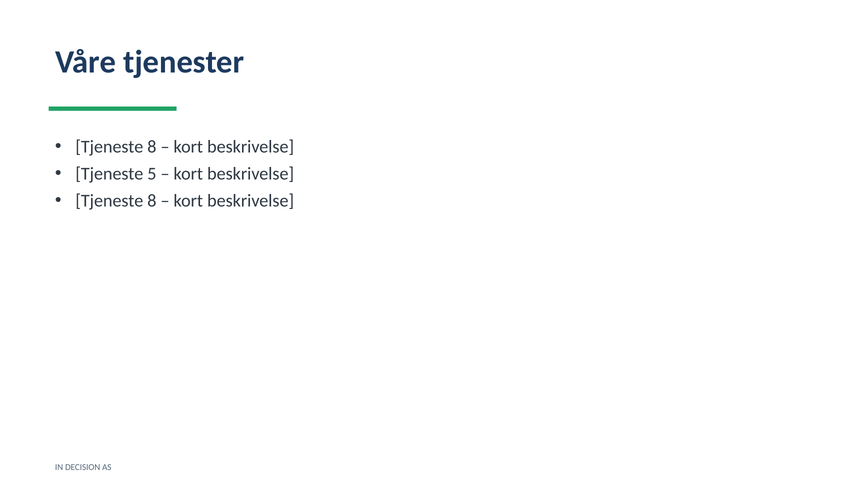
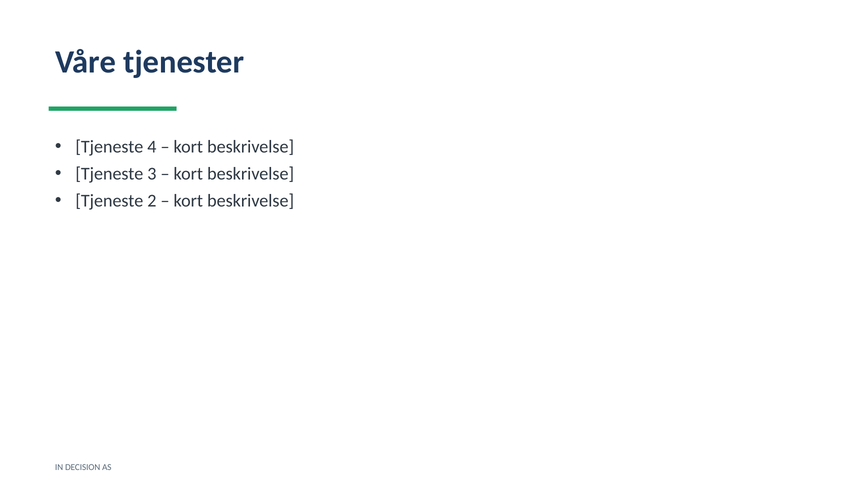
8 at (152, 147): 8 -> 4
5: 5 -> 3
8 at (152, 201): 8 -> 2
